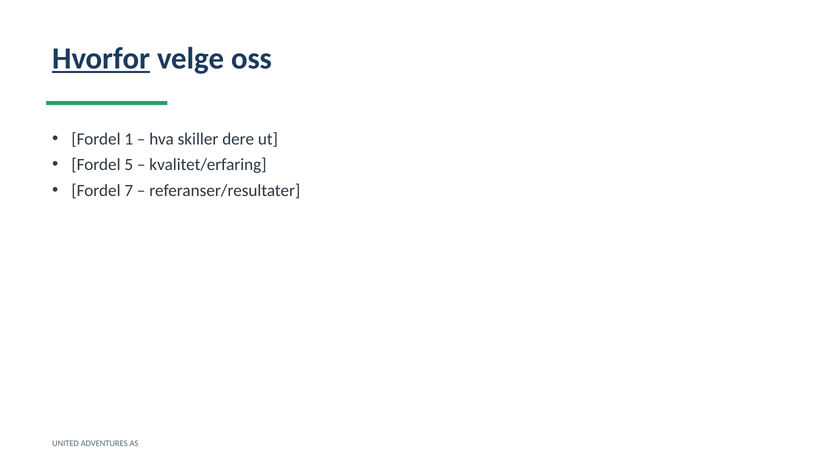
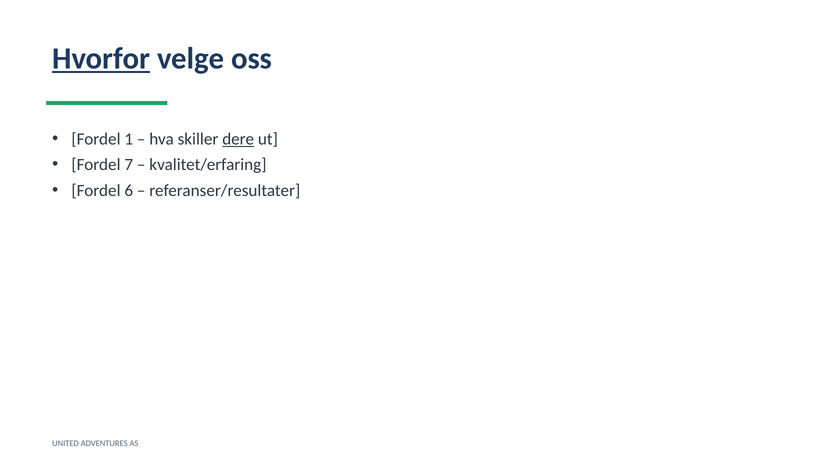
dere underline: none -> present
5: 5 -> 7
7: 7 -> 6
